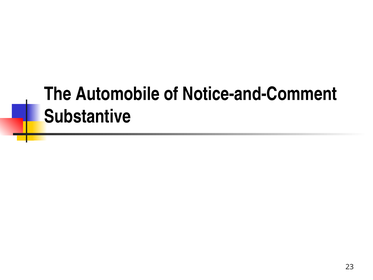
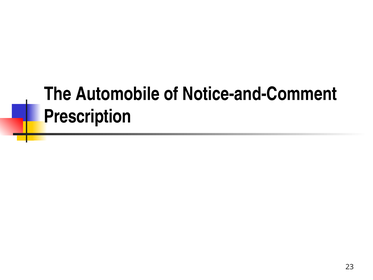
Substantive: Substantive -> Prescription
